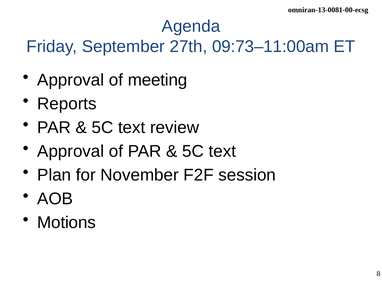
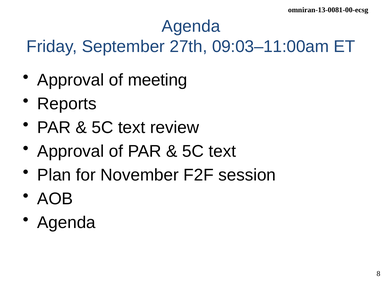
09:73–11:00am: 09:73–11:00am -> 09:03–11:00am
Motions at (67, 223): Motions -> Agenda
